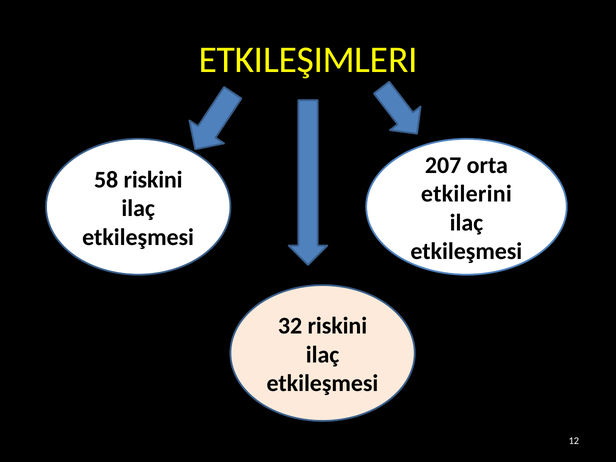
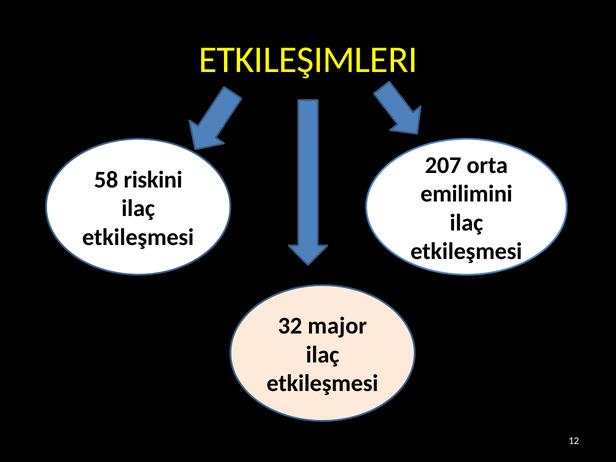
etkilerini: etkilerini -> emilimini
32 riskini: riskini -> major
